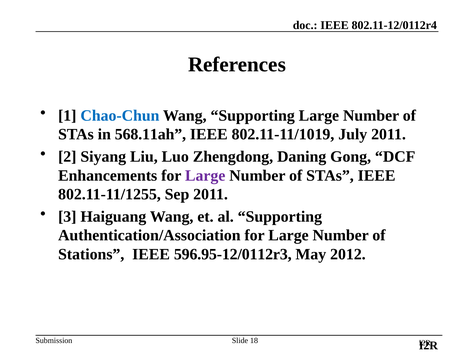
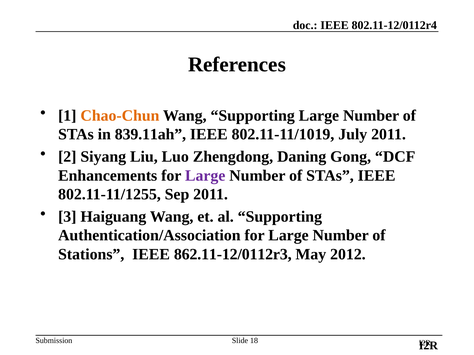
Chao-Chun colour: blue -> orange
568.11ah: 568.11ah -> 839.11ah
596.95-12/0112r3: 596.95-12/0112r3 -> 862.11-12/0112r3
